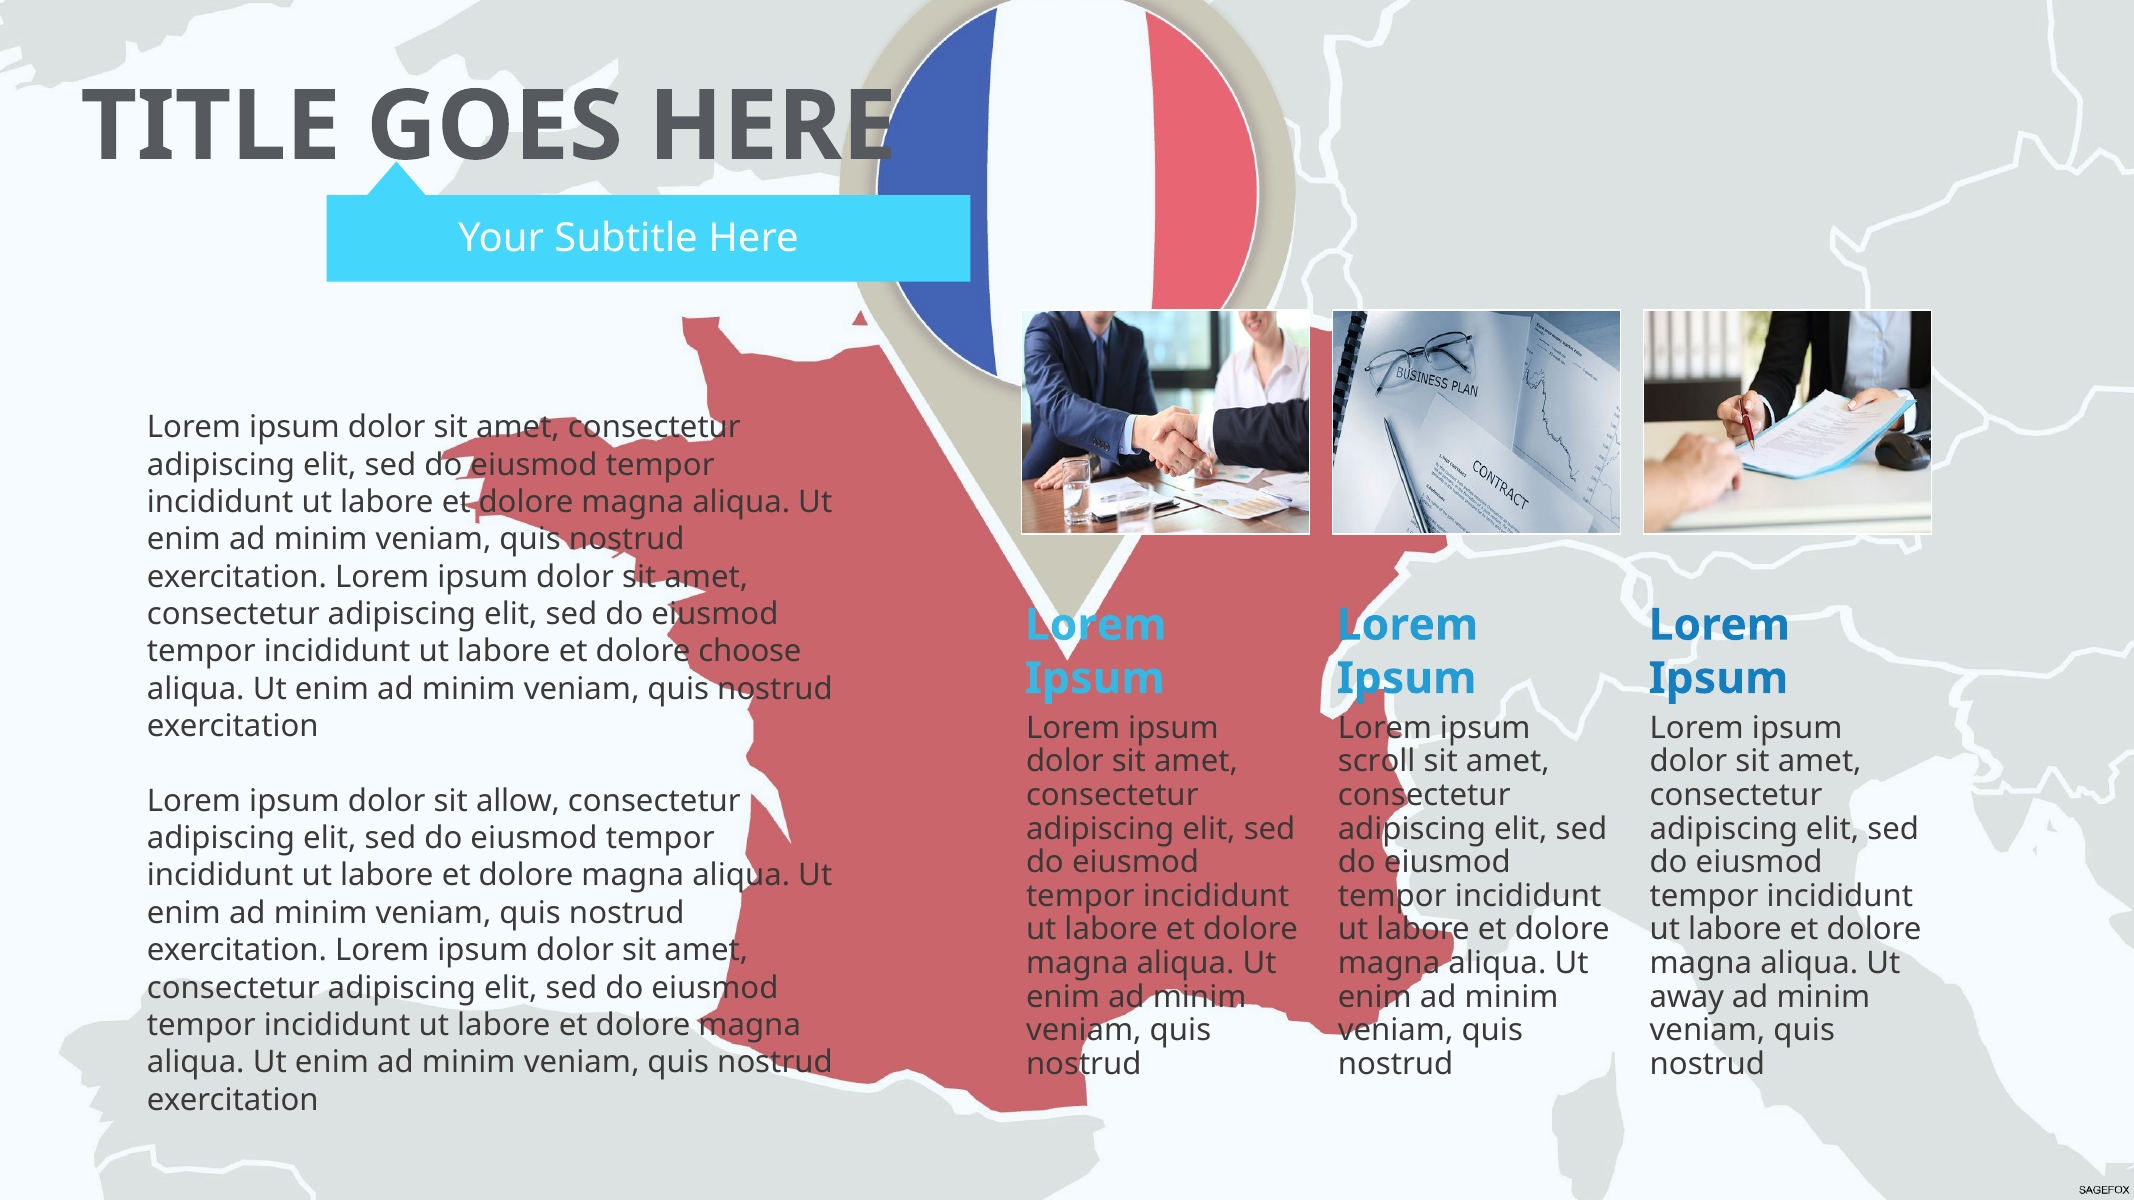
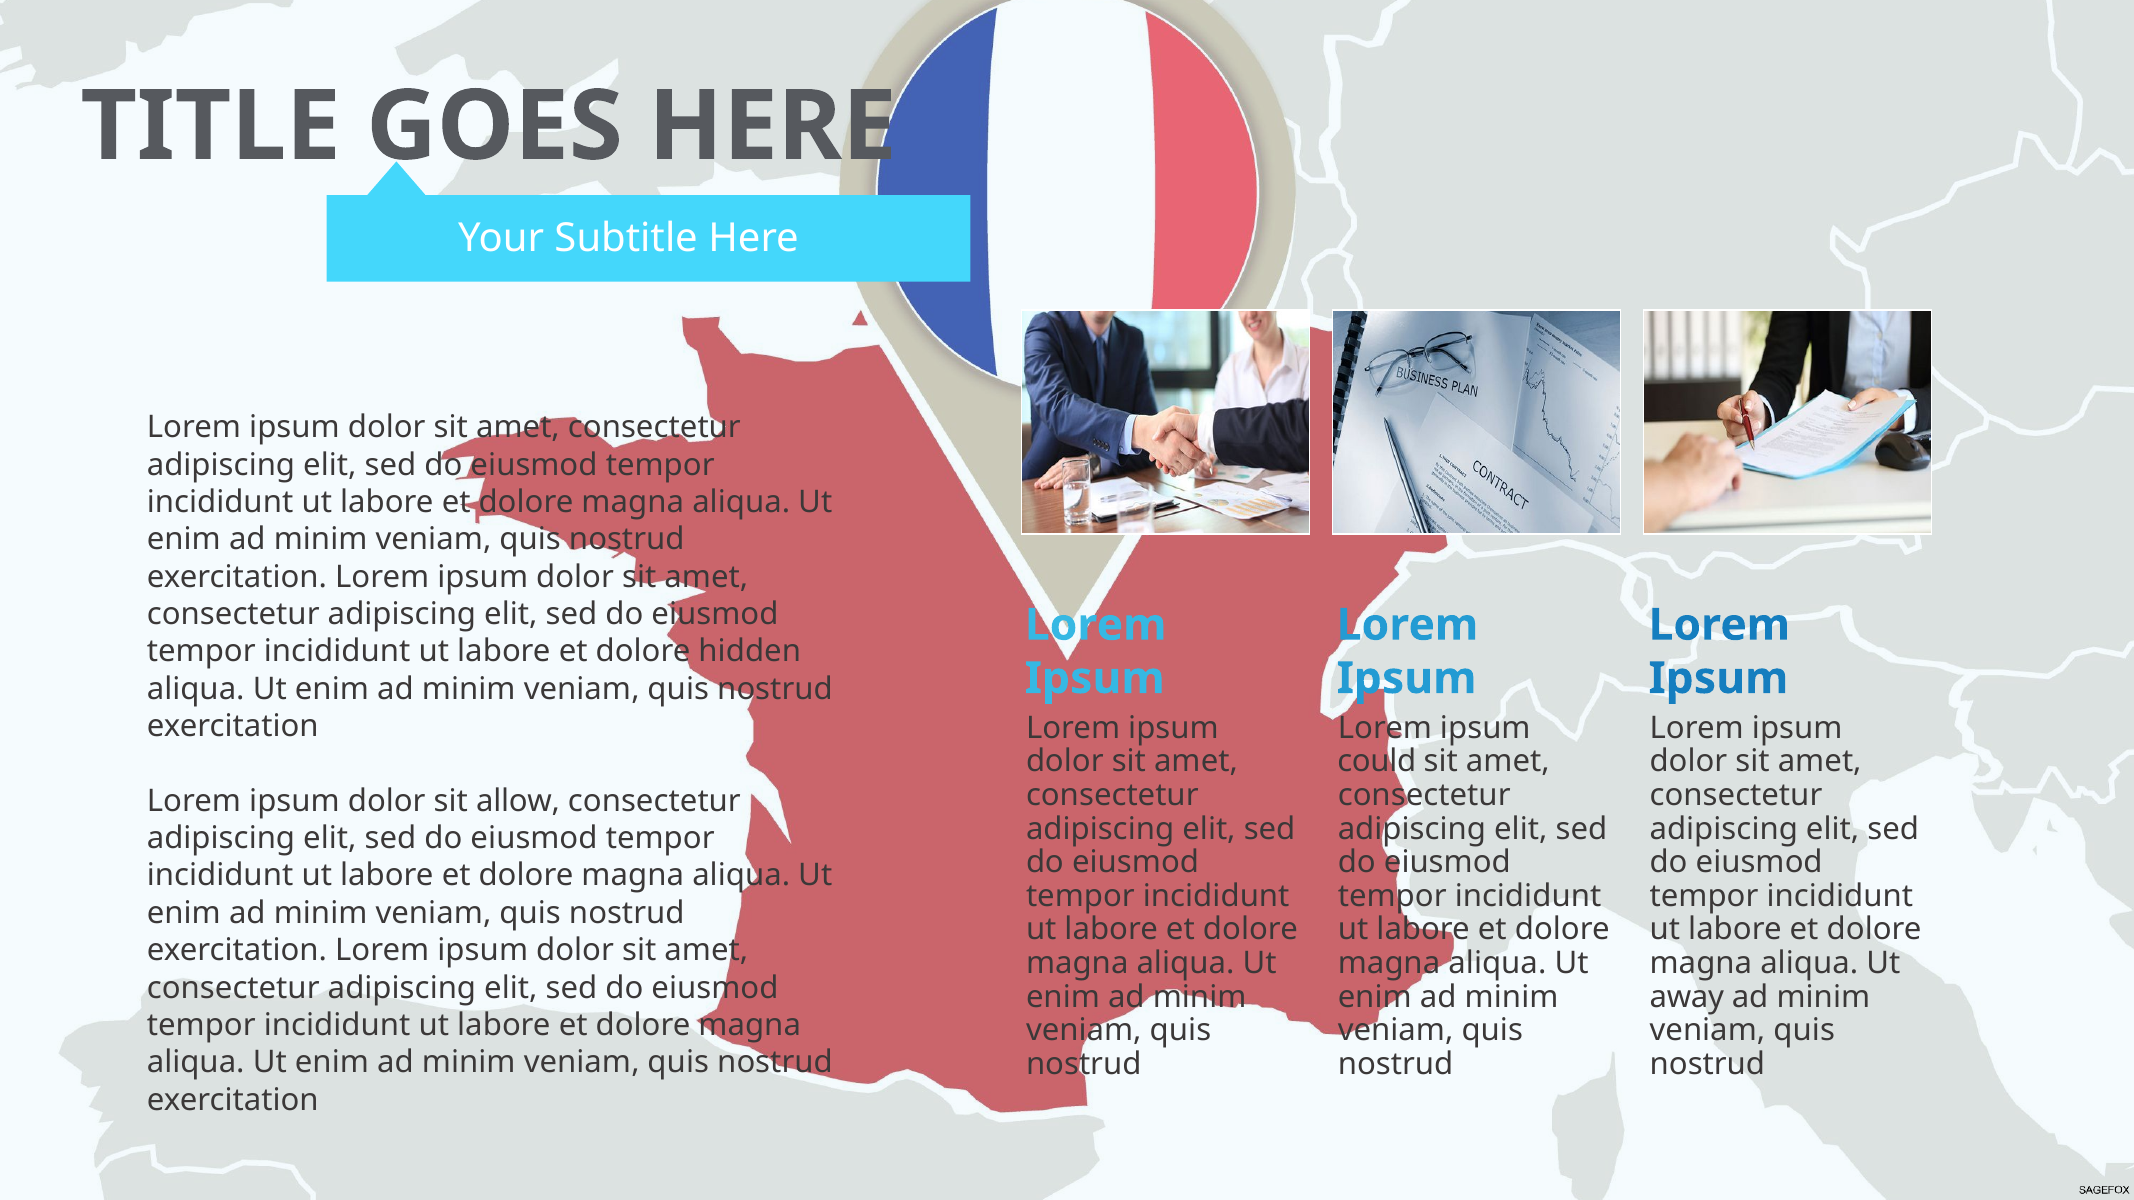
choose: choose -> hidden
scroll: scroll -> could
